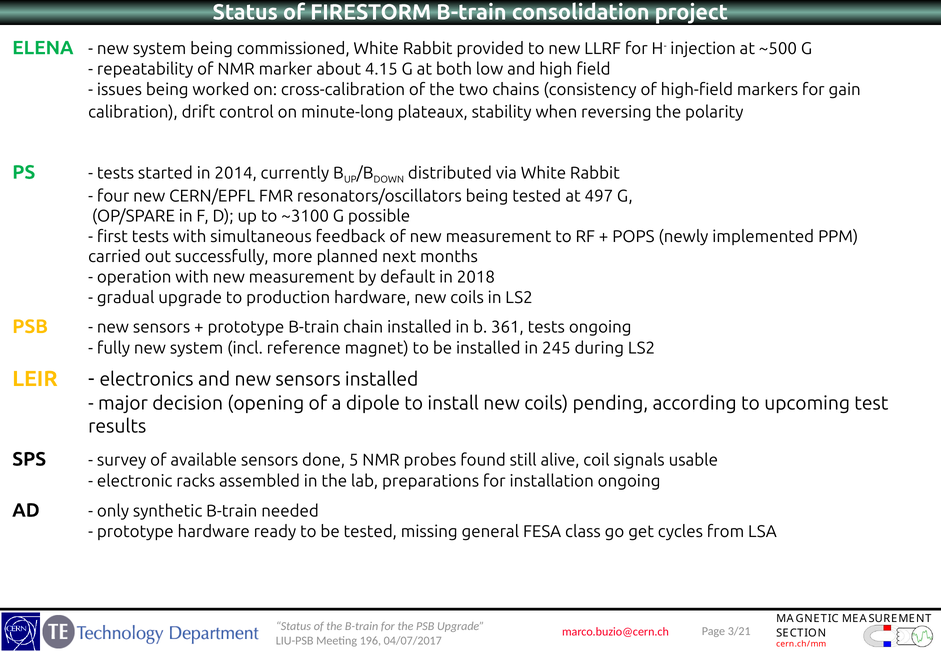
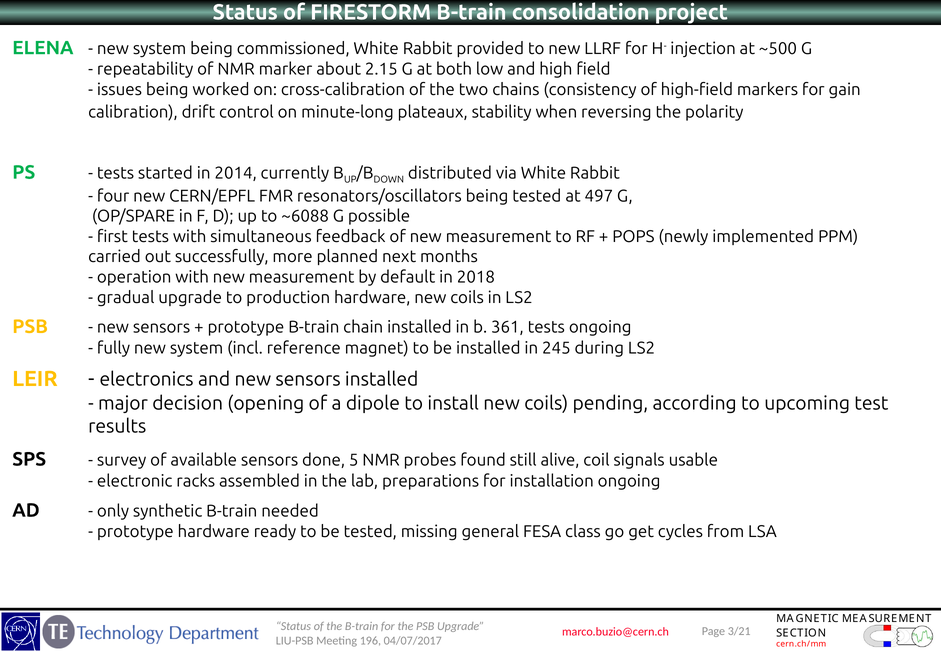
4.15: 4.15 -> 2.15
~3100: ~3100 -> ~6088
